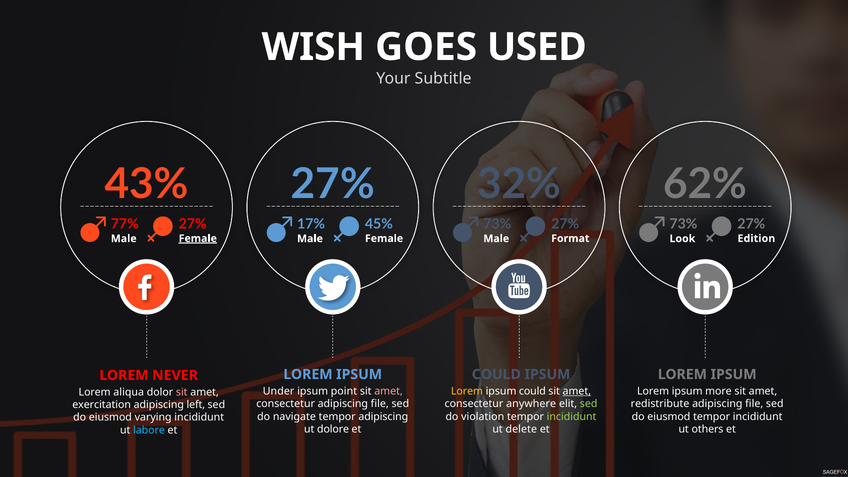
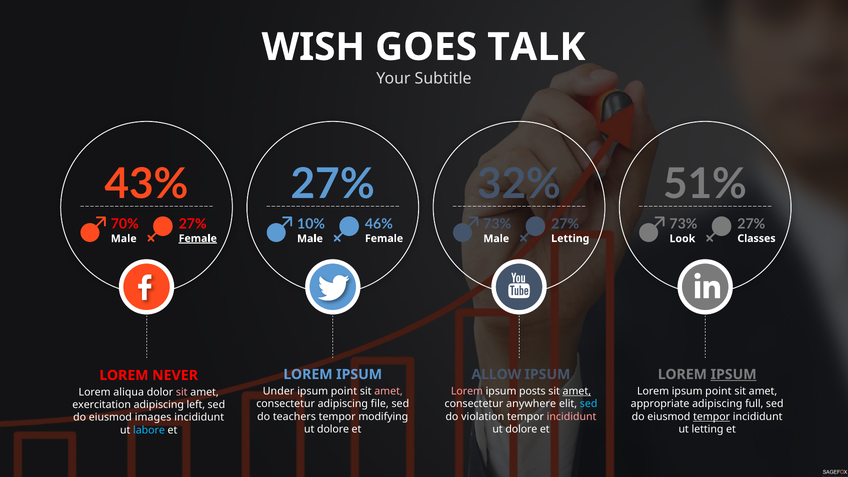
USED: USED -> TALK
62%: 62% -> 51%
45%: 45% -> 46%
77%: 77% -> 70%
17%: 17% -> 10%
Format at (570, 238): Format -> Letting
Edition: Edition -> Classes
COULD at (496, 374): COULD -> ALLOW
IPSUM at (734, 374) underline: none -> present
Lorem at (467, 391) colour: yellow -> pink
ipsum could: could -> posts
Lorem ipsum more: more -> point
sed at (589, 404) colour: light green -> light blue
redistribute: redistribute -> appropriate
file at (754, 404): file -> full
navigate: navigate -> teachers
tempor adipiscing: adipiscing -> modifying
incididunt at (572, 417) colour: light green -> pink
tempor at (712, 417) underline: none -> present
varying: varying -> images
delete at (521, 429): delete -> dolore
ut others: others -> letting
